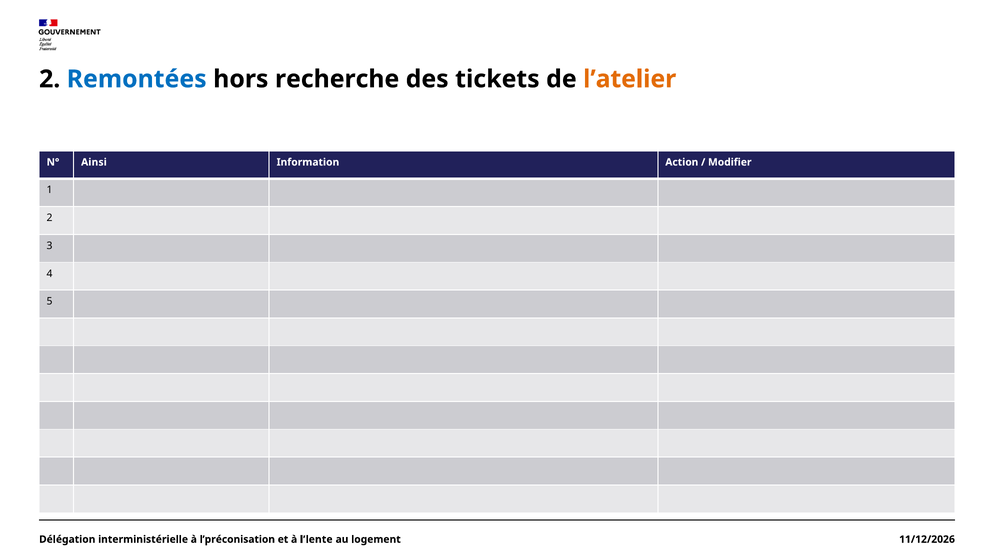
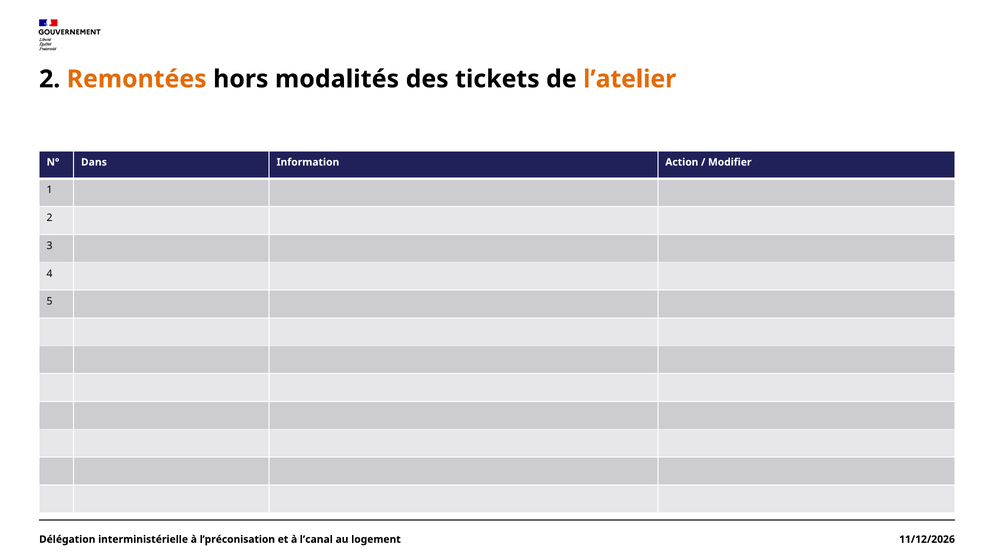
Remontées colour: blue -> orange
recherche: recherche -> modalités
Ainsi: Ainsi -> Dans
l’lente: l’lente -> l’canal
